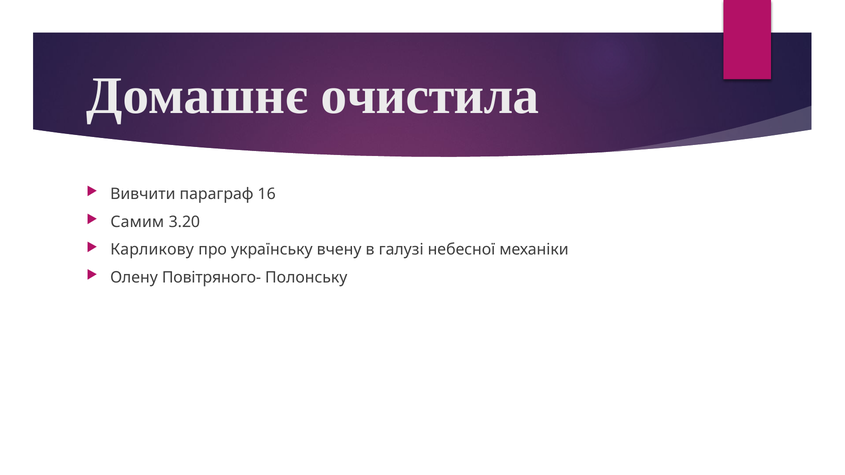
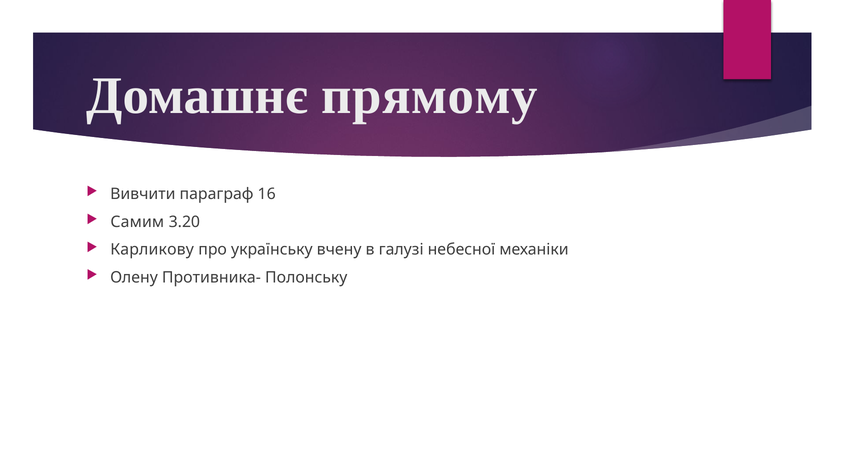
очистила: очистила -> прямому
Повітряного-: Повітряного- -> Противника-
